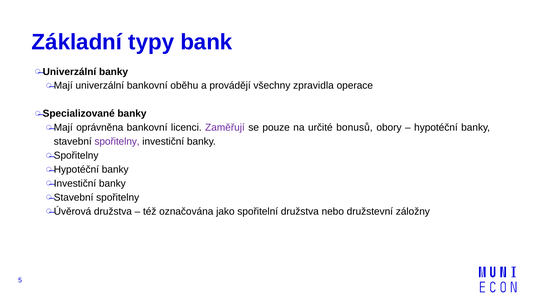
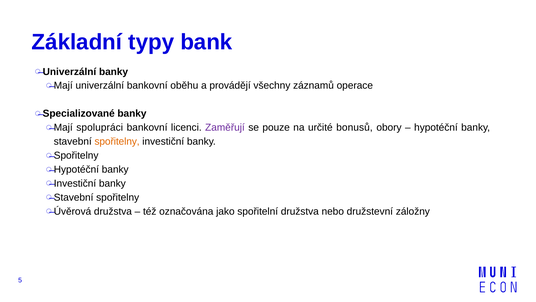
zpravidla: zpravidla -> záznamů
oprávněna: oprávněna -> spolupráci
spořitelny at (117, 141) colour: purple -> orange
